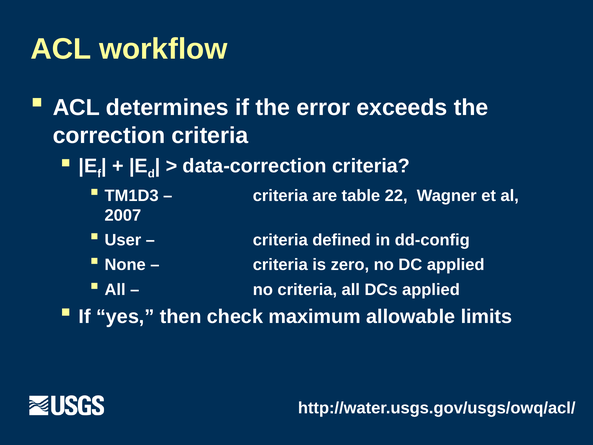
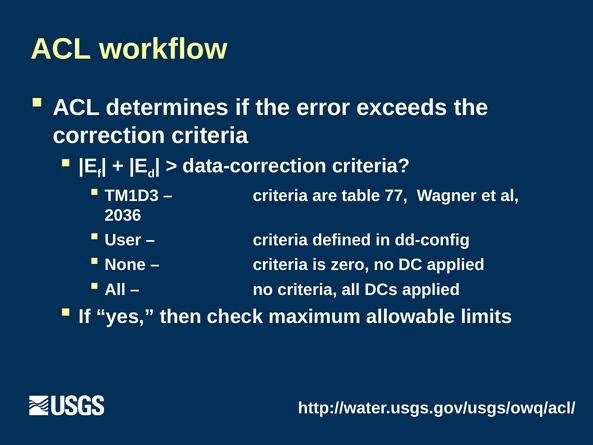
22: 22 -> 77
2007: 2007 -> 2036
